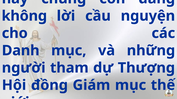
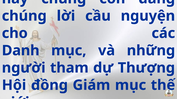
không at (24, 16): không -> chúng
